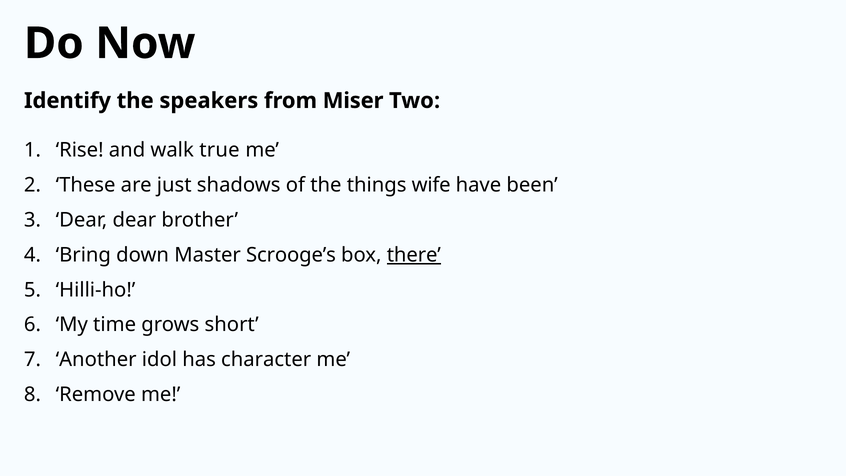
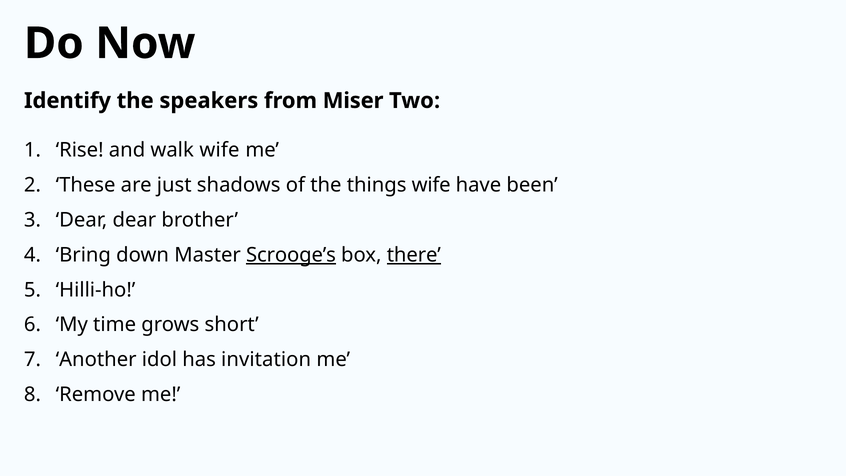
walk true: true -> wife
Scrooge’s underline: none -> present
character: character -> invitation
